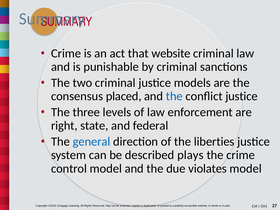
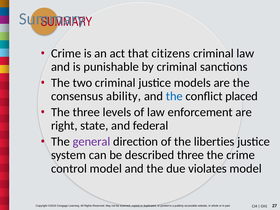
that website: website -> citizens
placed: placed -> ability
conflict justice: justice -> placed
general colour: blue -> purple
described plays: plays -> three
